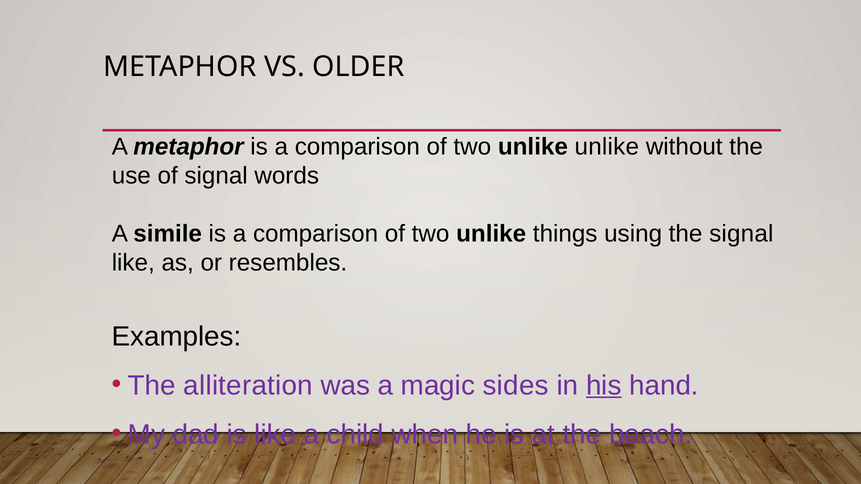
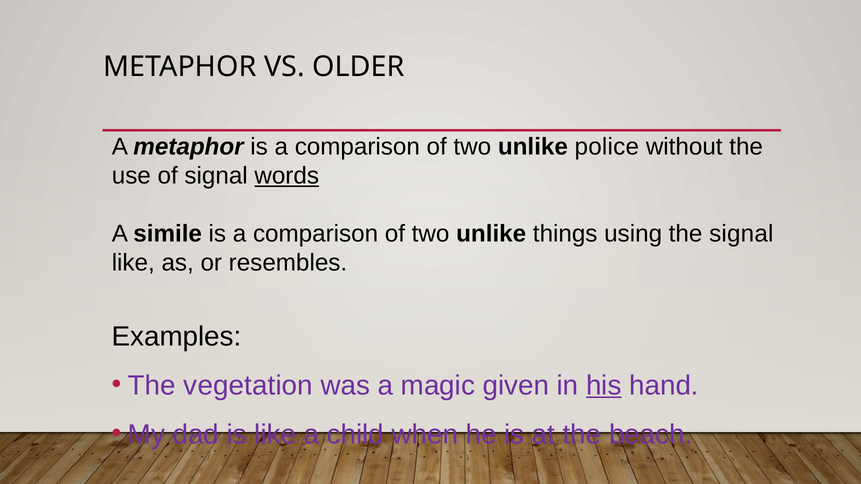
unlike unlike: unlike -> police
words underline: none -> present
alliteration: alliteration -> vegetation
sides: sides -> given
